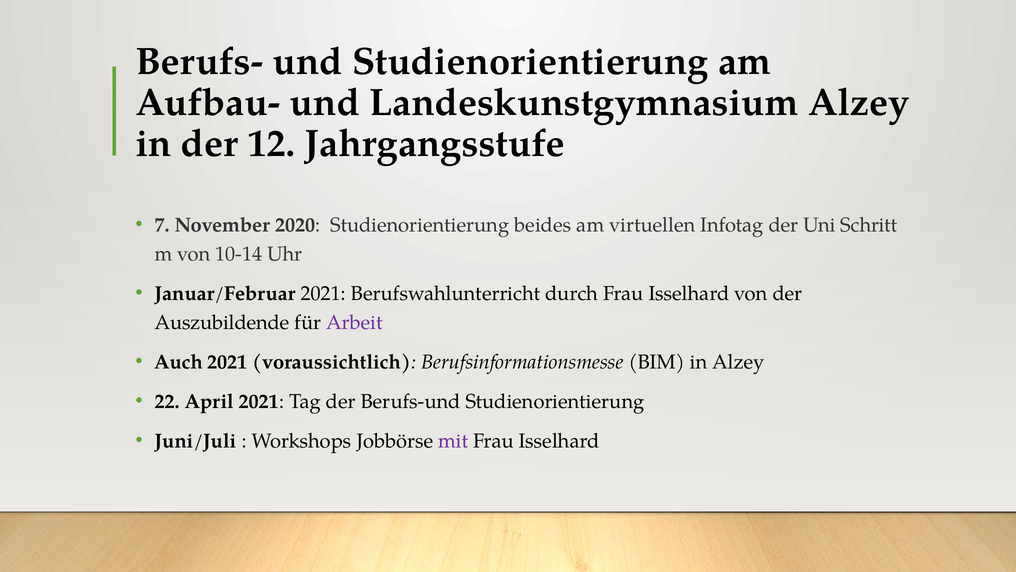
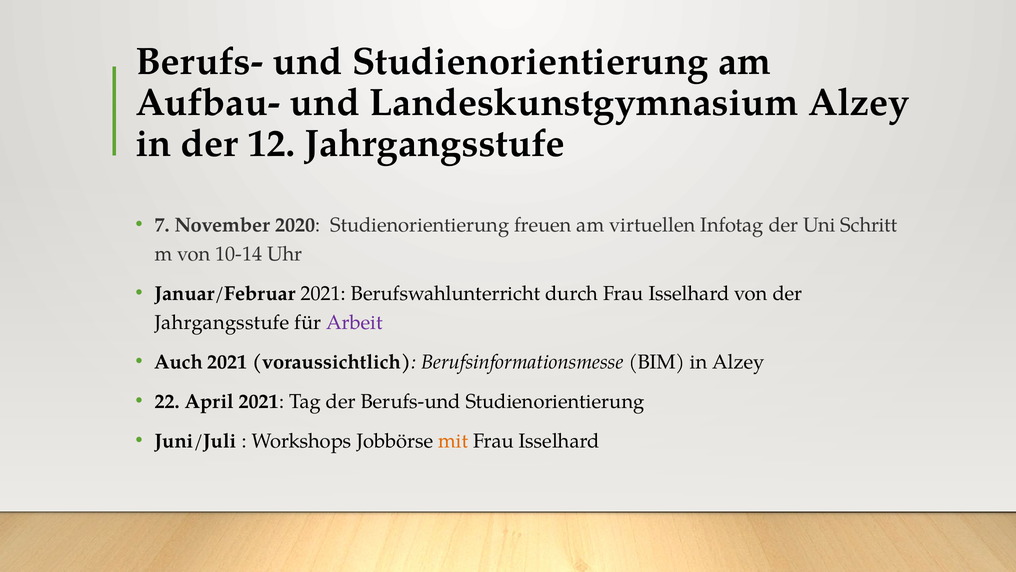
beides: beides -> freuen
Auszubildende at (222, 322): Auszubildende -> Jahrgangsstufe
mit colour: purple -> orange
